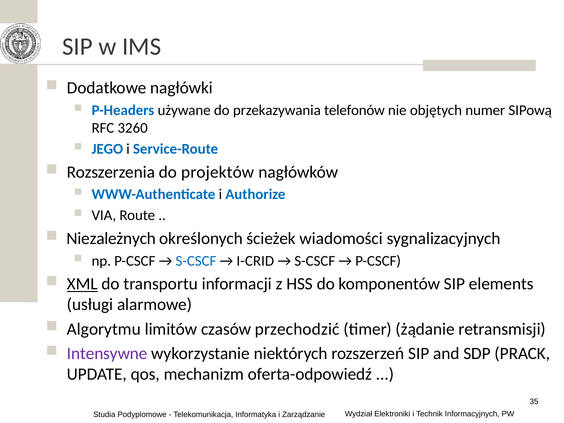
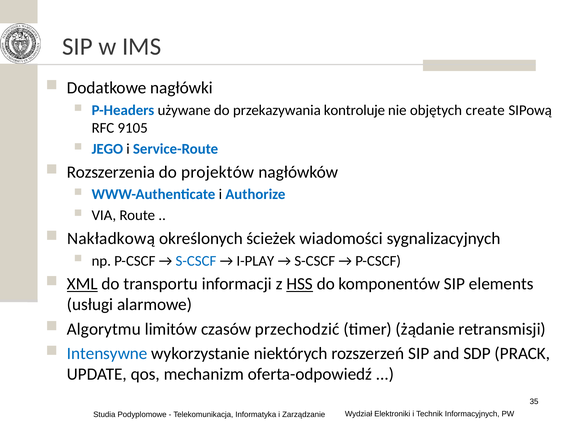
telefonów: telefonów -> kontroluje
numer: numer -> create
3260: 3260 -> 9105
Niezależnych: Niezależnych -> Nakładkową
I-CRID: I-CRID -> I-PLAY
HSS underline: none -> present
Intensywne colour: purple -> blue
